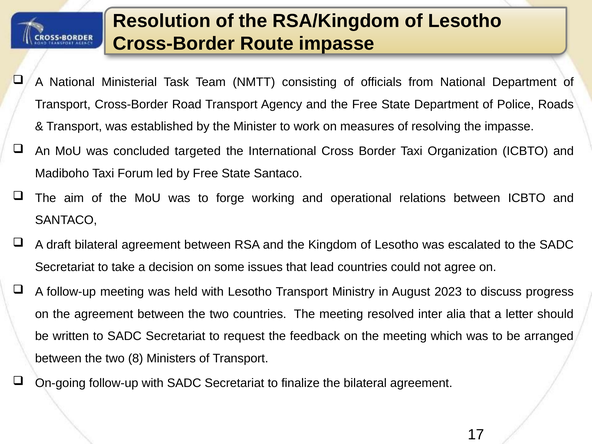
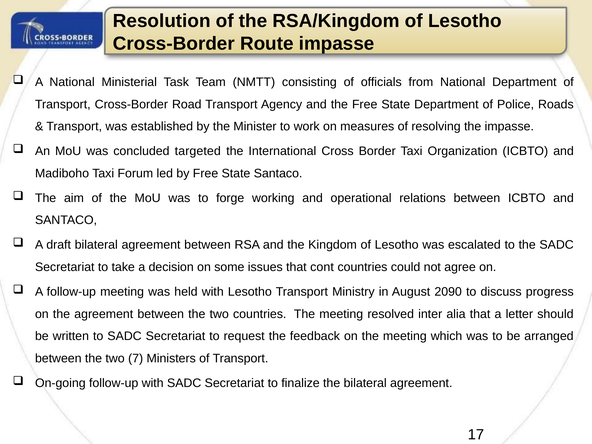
lead: lead -> cont
2023: 2023 -> 2090
8: 8 -> 7
